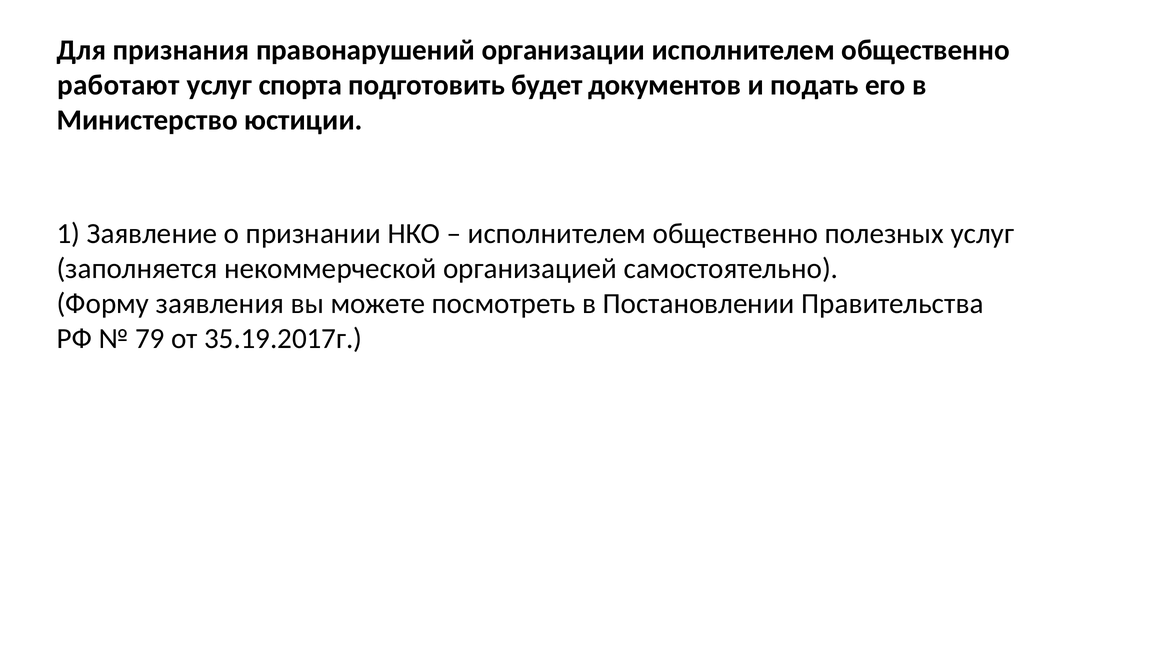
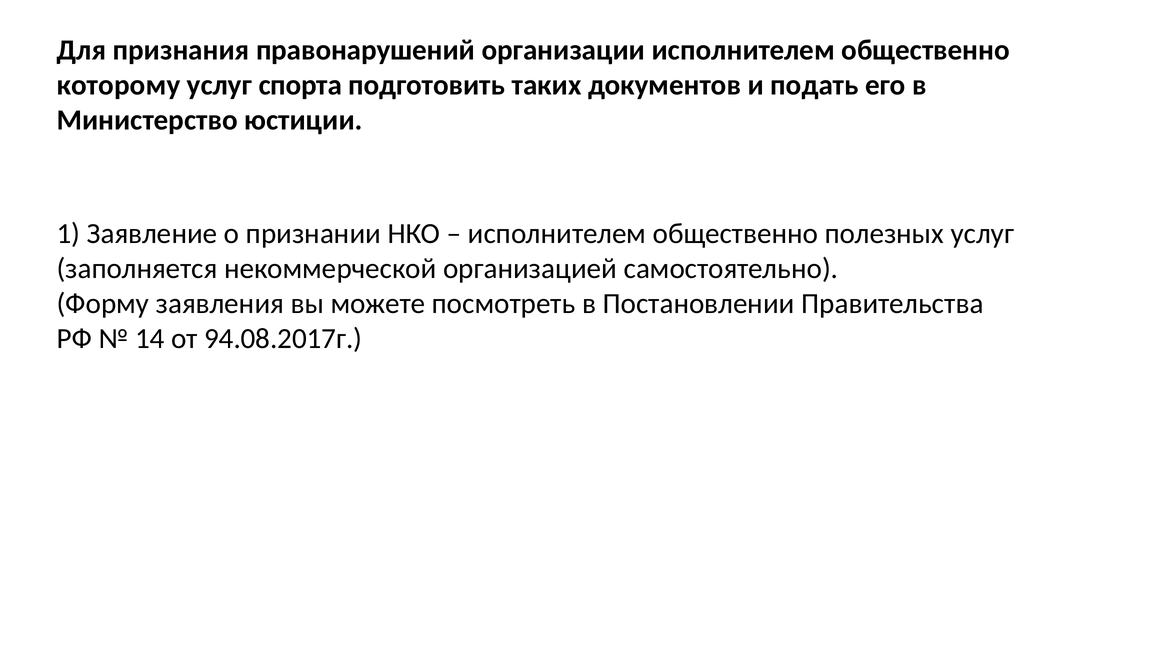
работают: работают -> которому
будет: будет -> таких
79: 79 -> 14
35.19.2017г: 35.19.2017г -> 94.08.2017г
